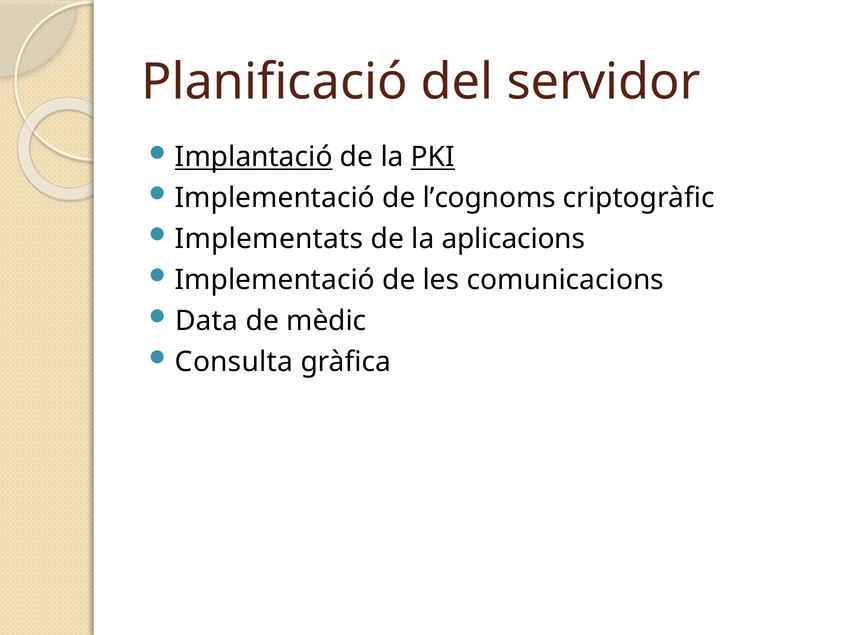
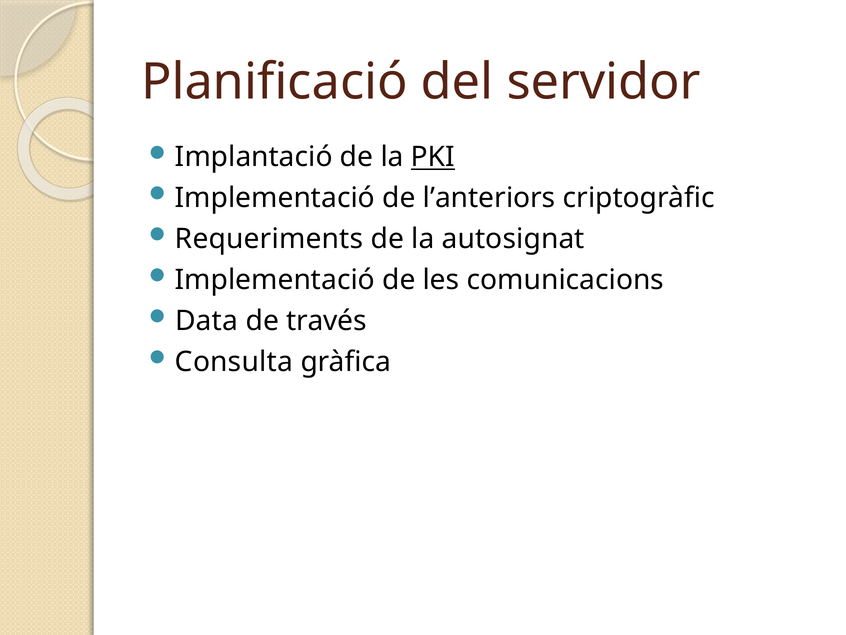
Implantació underline: present -> none
l’cognoms: l’cognoms -> l’anteriors
Implementats: Implementats -> Requeriments
aplicacions: aplicacions -> autosignat
mèdic: mèdic -> través
